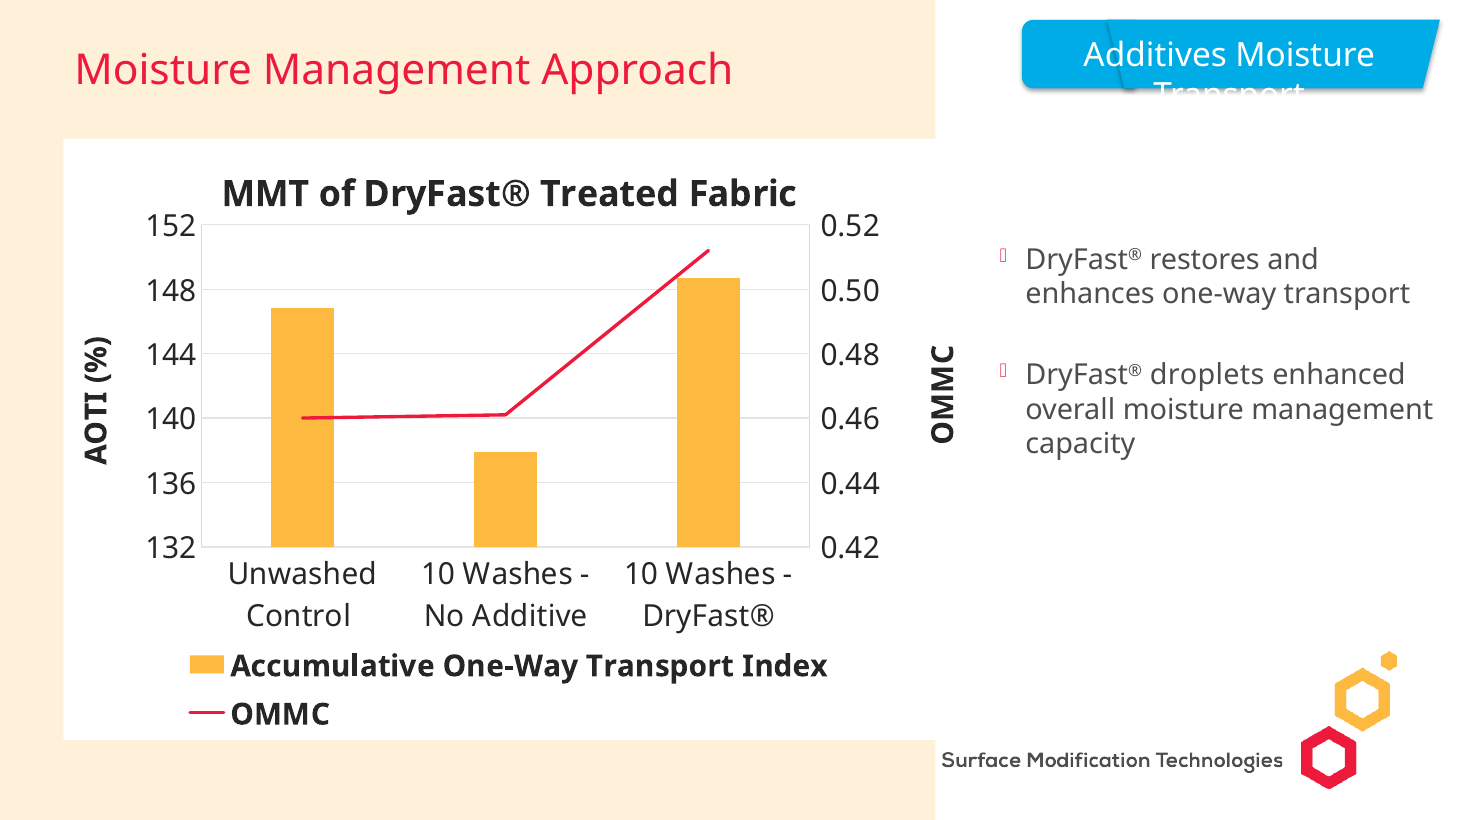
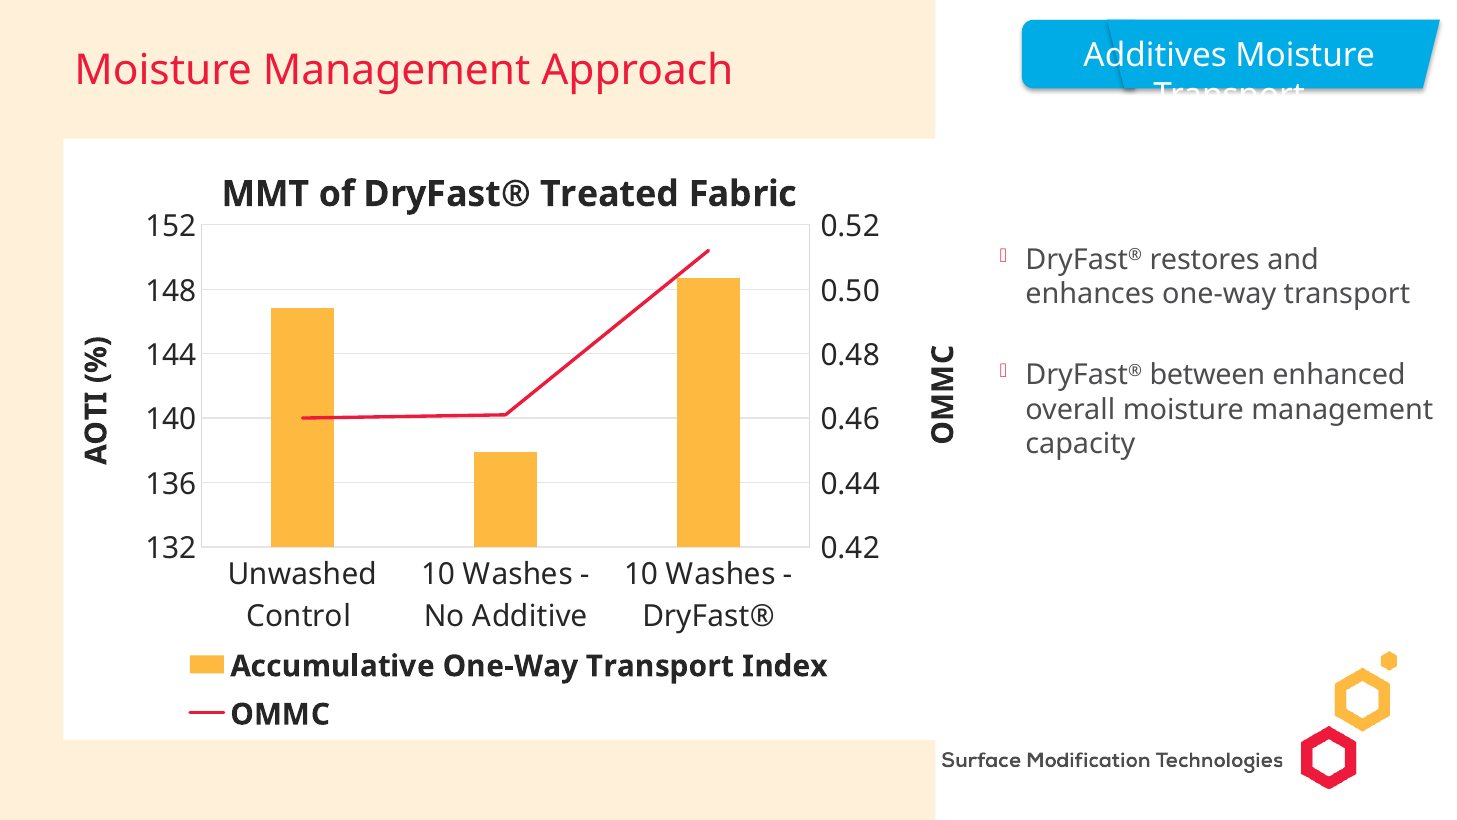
droplets: droplets -> between
